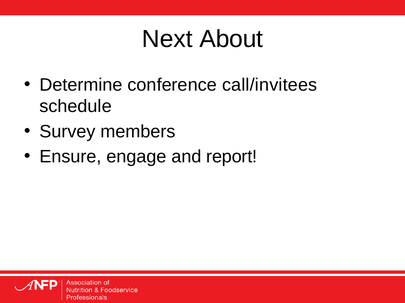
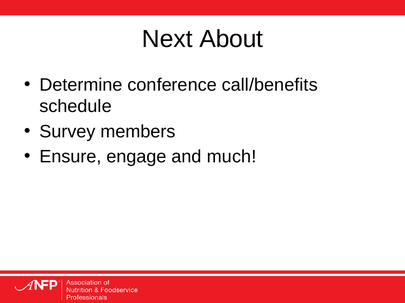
call/invitees: call/invitees -> call/benefits
report: report -> much
